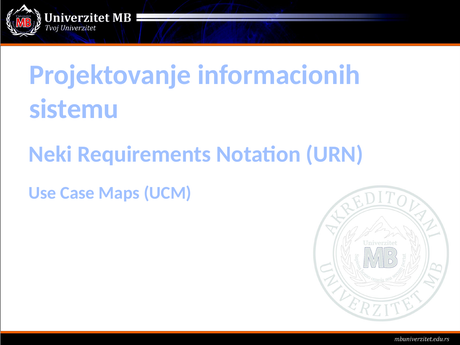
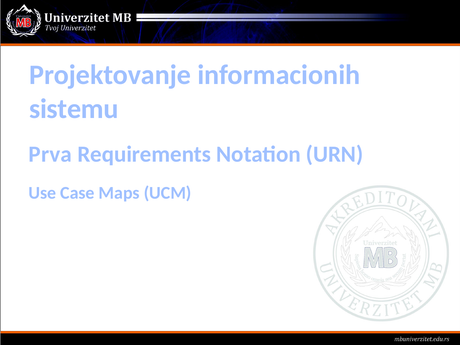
Neki: Neki -> Prva
